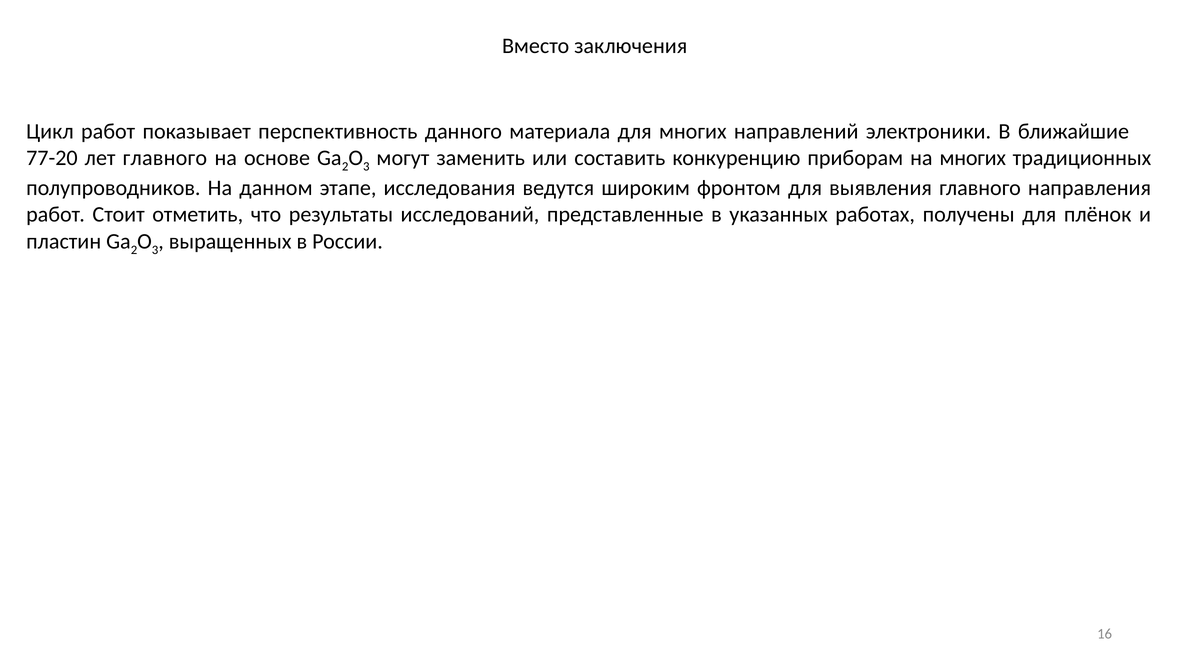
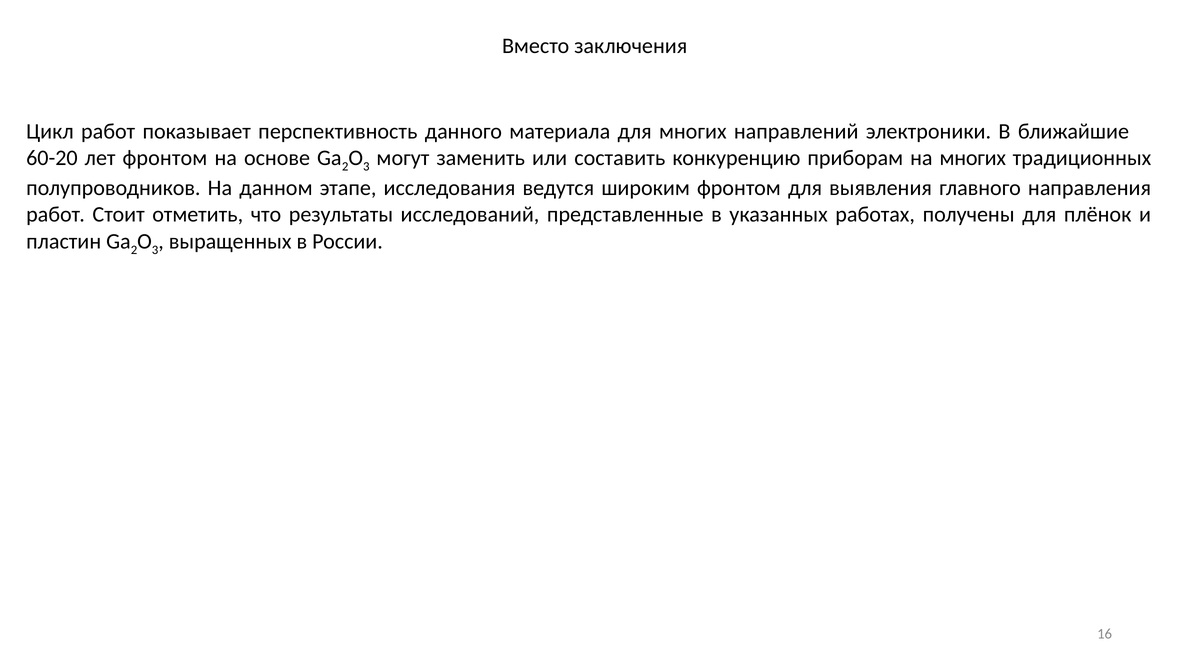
77-20: 77-20 -> 60-20
лет главного: главного -> фронтом
